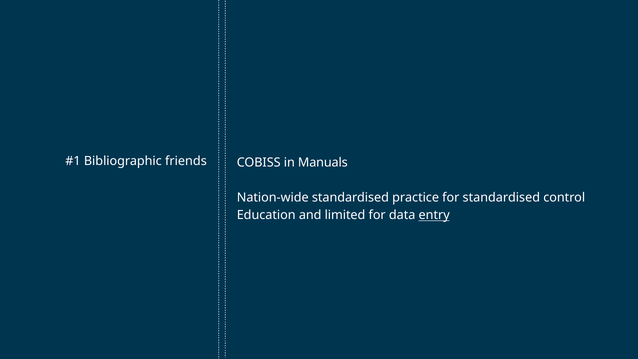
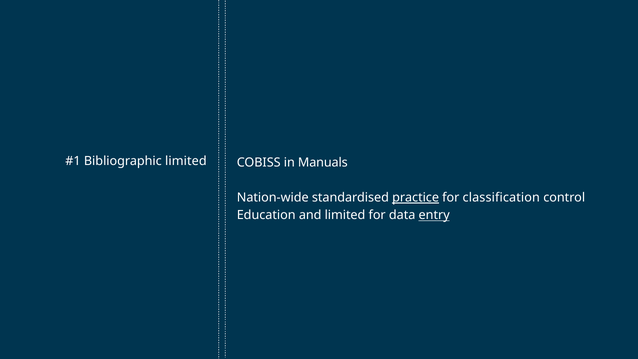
Bibliographic friends: friends -> limited
practice underline: none -> present
for standardised: standardised -> classification
